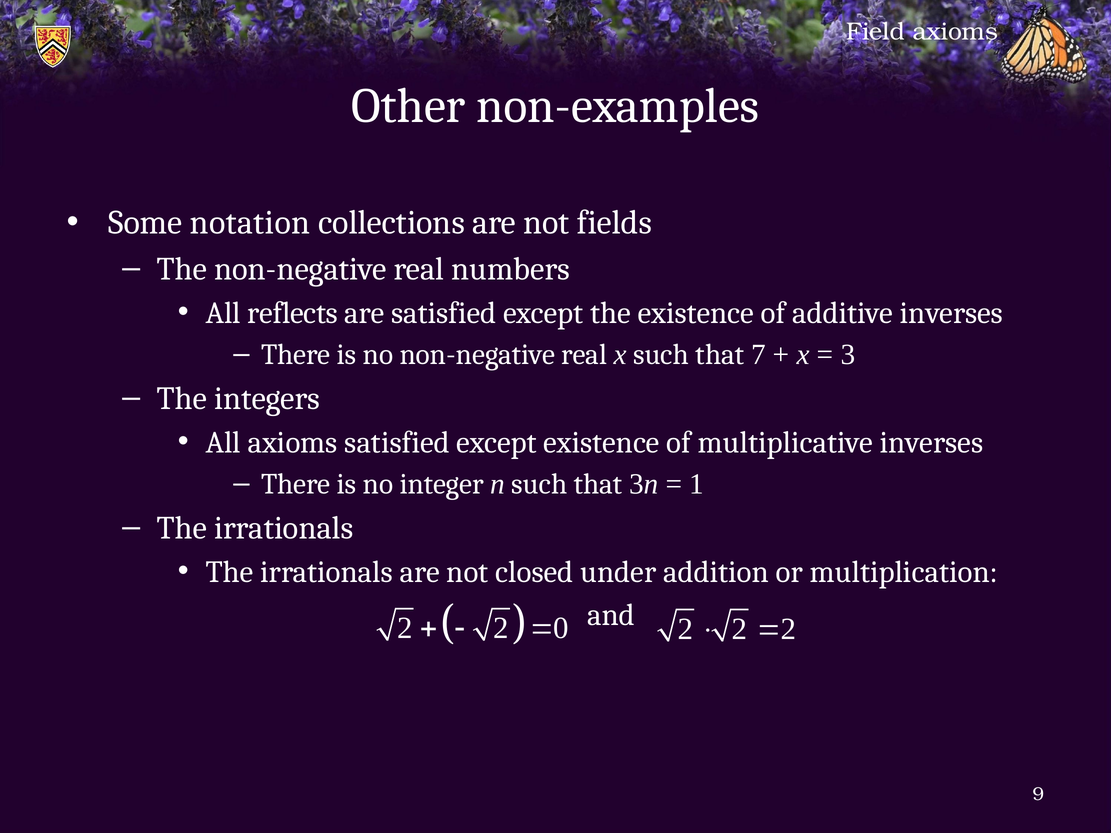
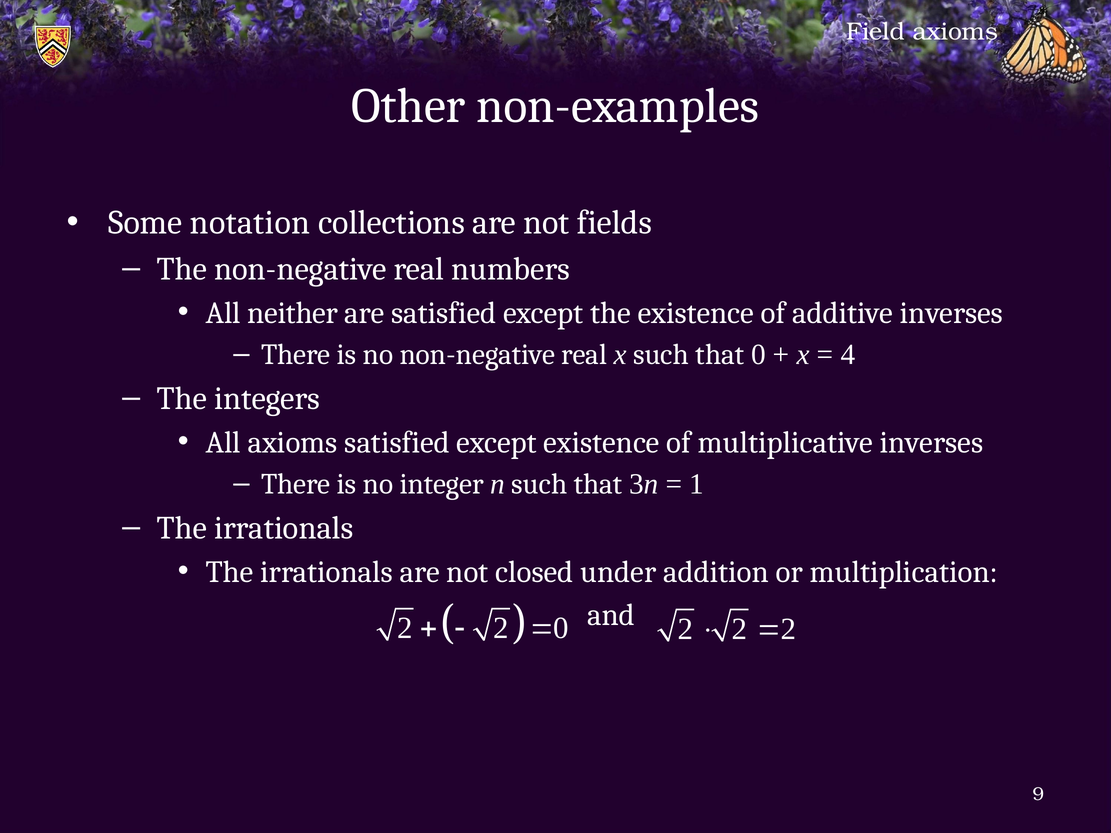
reflects: reflects -> neither
that 7: 7 -> 0
3: 3 -> 4
